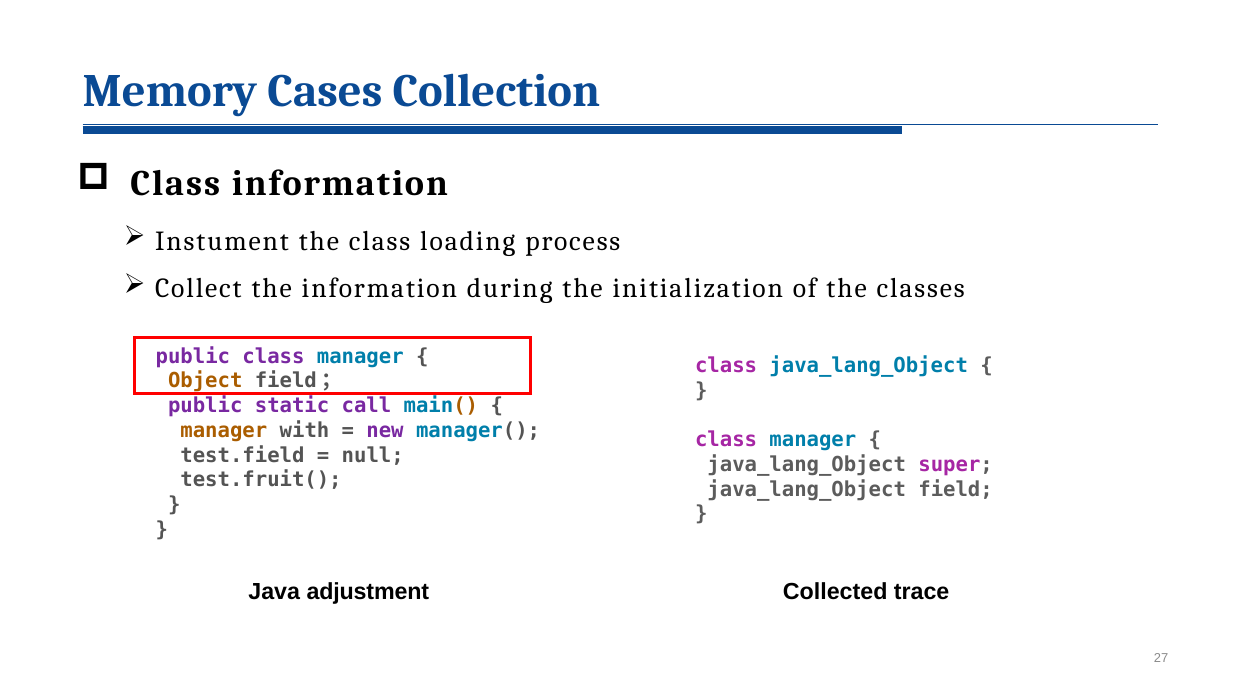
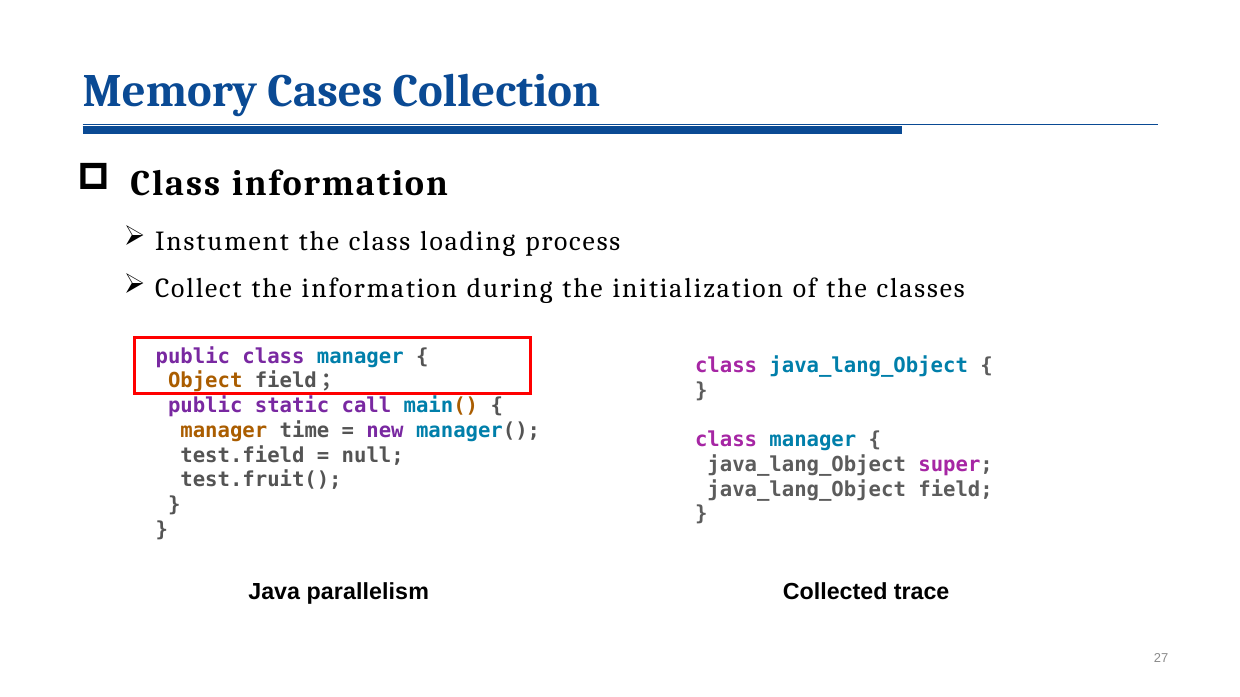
with: with -> time
adjustment: adjustment -> parallelism
